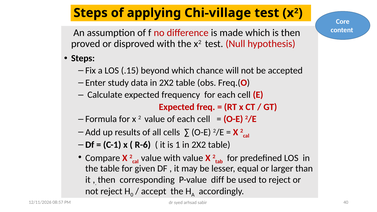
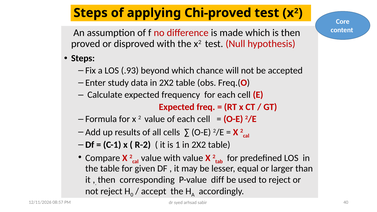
Chi-village: Chi-village -> Chi-proved
.15: .15 -> .93
R-6: R-6 -> R-2
